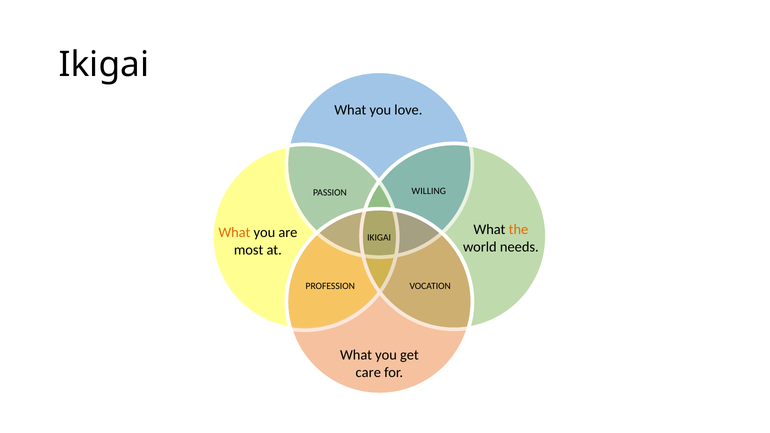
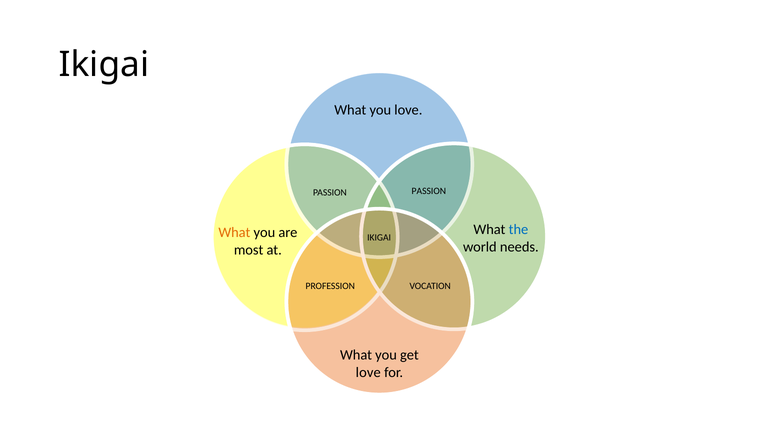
PASSION WILLING: WILLING -> PASSION
the colour: orange -> blue
care at (368, 373): care -> love
